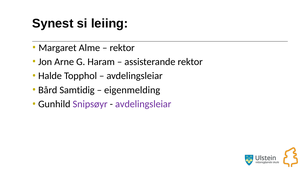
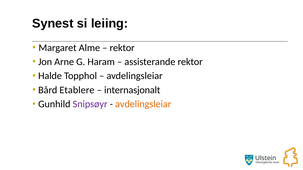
Samtidig: Samtidig -> Etablere
eigenmelding: eigenmelding -> internasjonalt
avdelingsleiar at (143, 104) colour: purple -> orange
